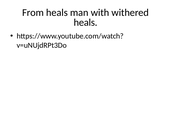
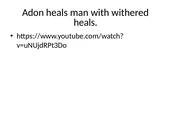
From: From -> Adon
